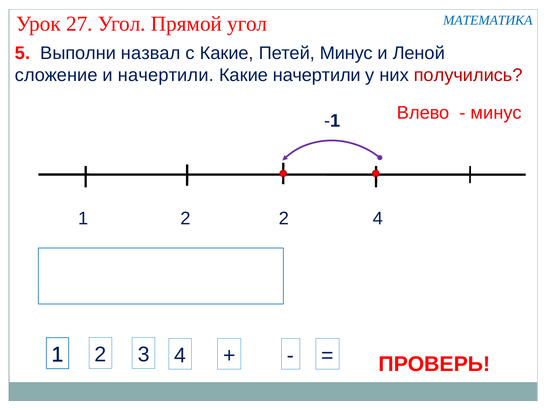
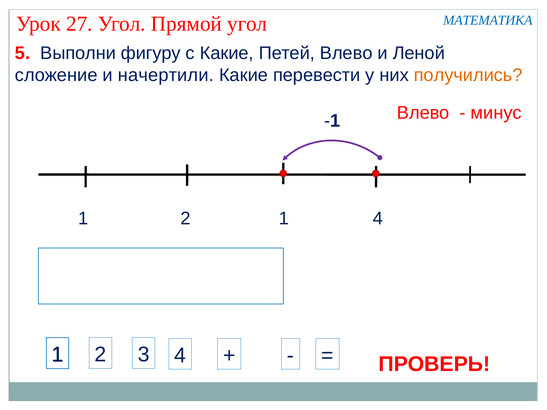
назвал: назвал -> фигуру
Петей Минус: Минус -> Влево
Какие начертили: начертили -> перевести
получились colour: red -> orange
2 at (284, 219): 2 -> 1
